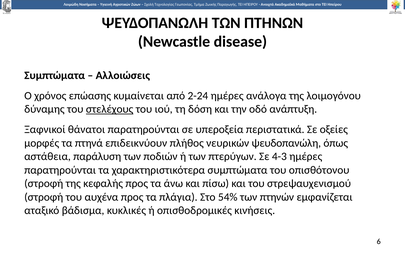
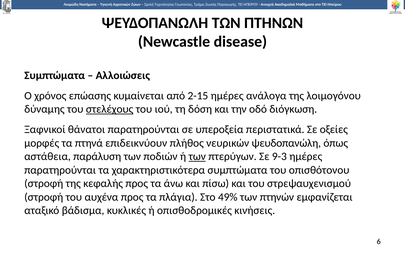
2-24: 2-24 -> 2-15
ανάπτυξη: ανάπτυξη -> διόγκωση
των at (197, 157) underline: none -> present
4-3: 4-3 -> 9-3
54%: 54% -> 49%
